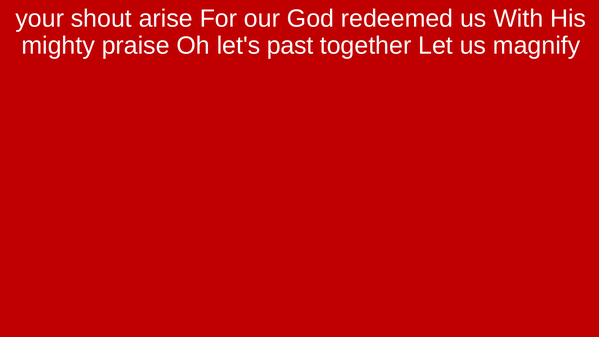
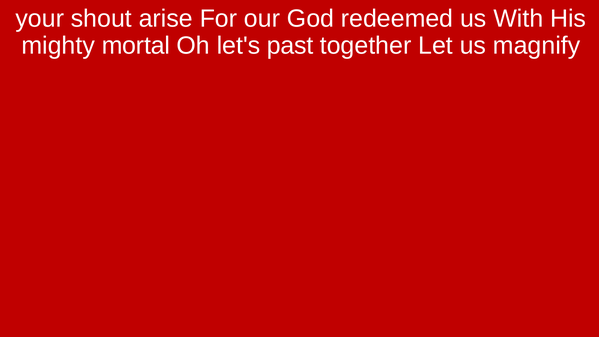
praise: praise -> mortal
